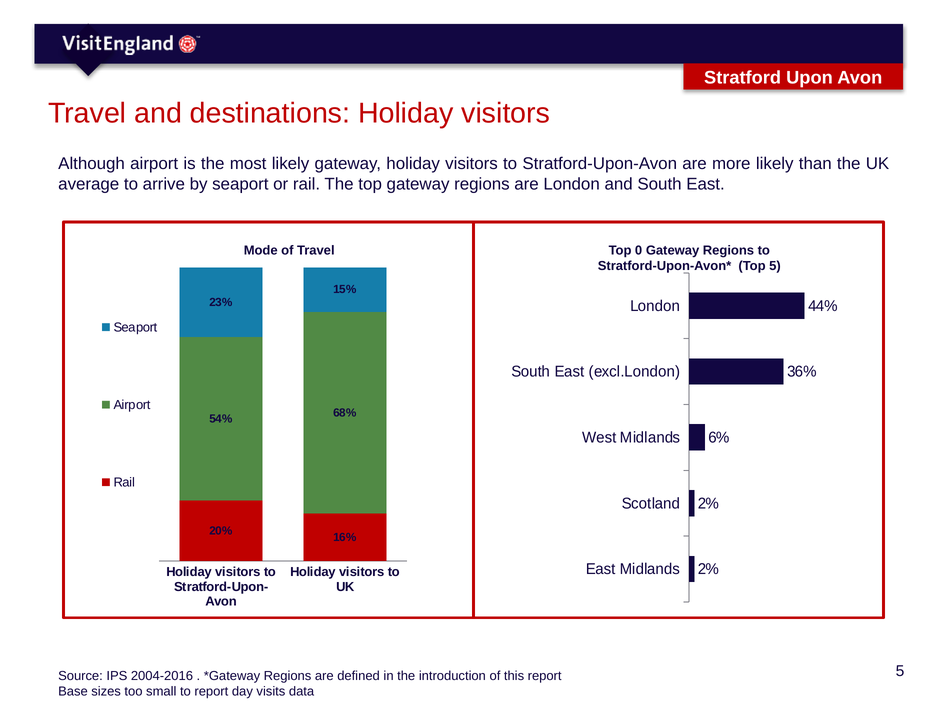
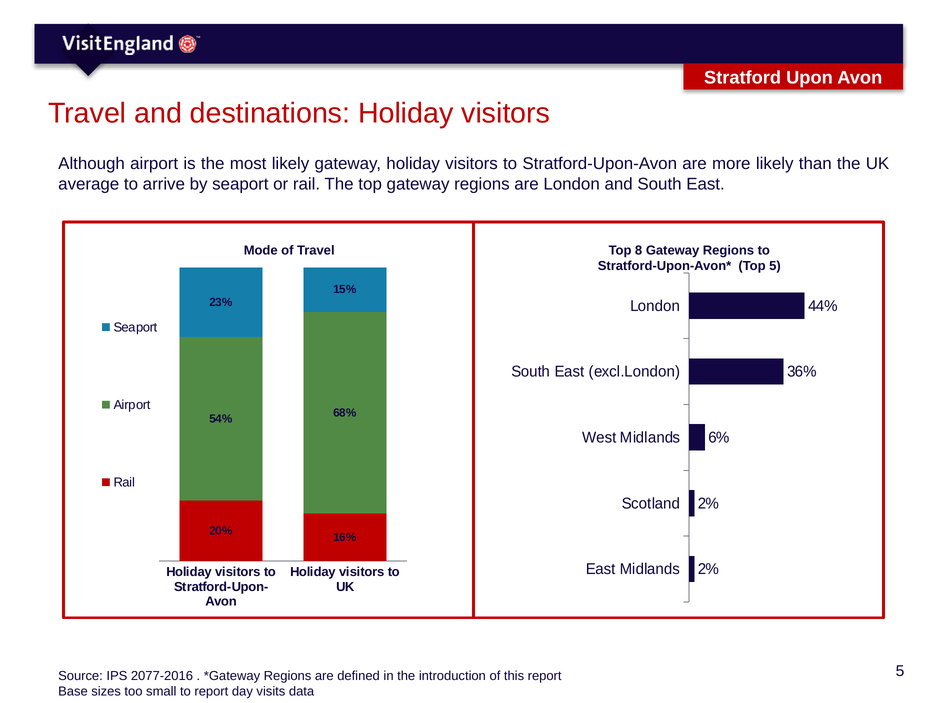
0: 0 -> 8
2004-2016: 2004-2016 -> 2077-2016
